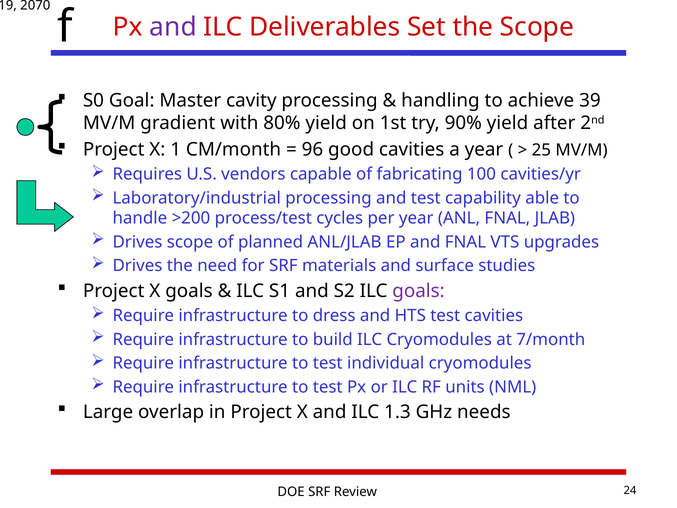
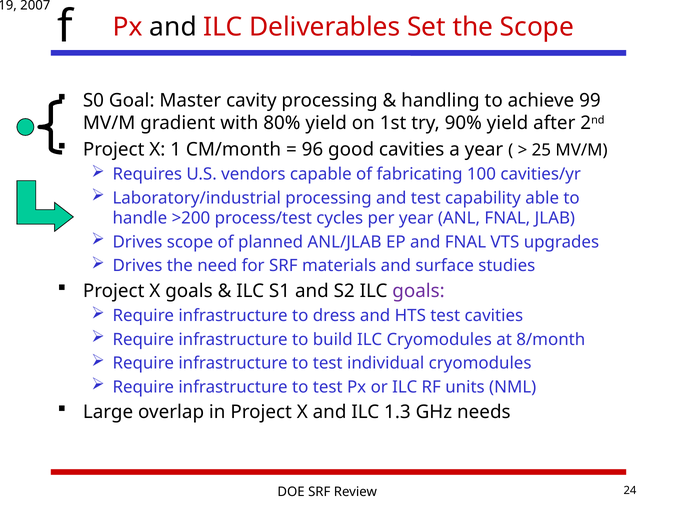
2070: 2070 -> 2007
and at (173, 27) colour: purple -> black
39: 39 -> 99
7/month: 7/month -> 8/month
